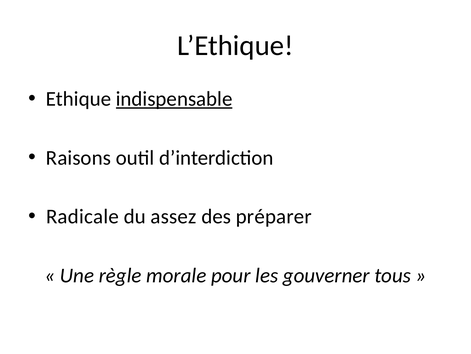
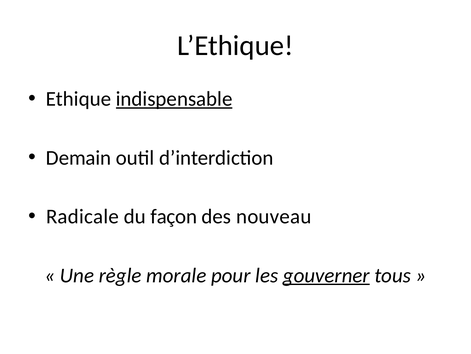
Raisons: Raisons -> Demain
assez: assez -> façon
préparer: préparer -> nouveau
gouverner underline: none -> present
